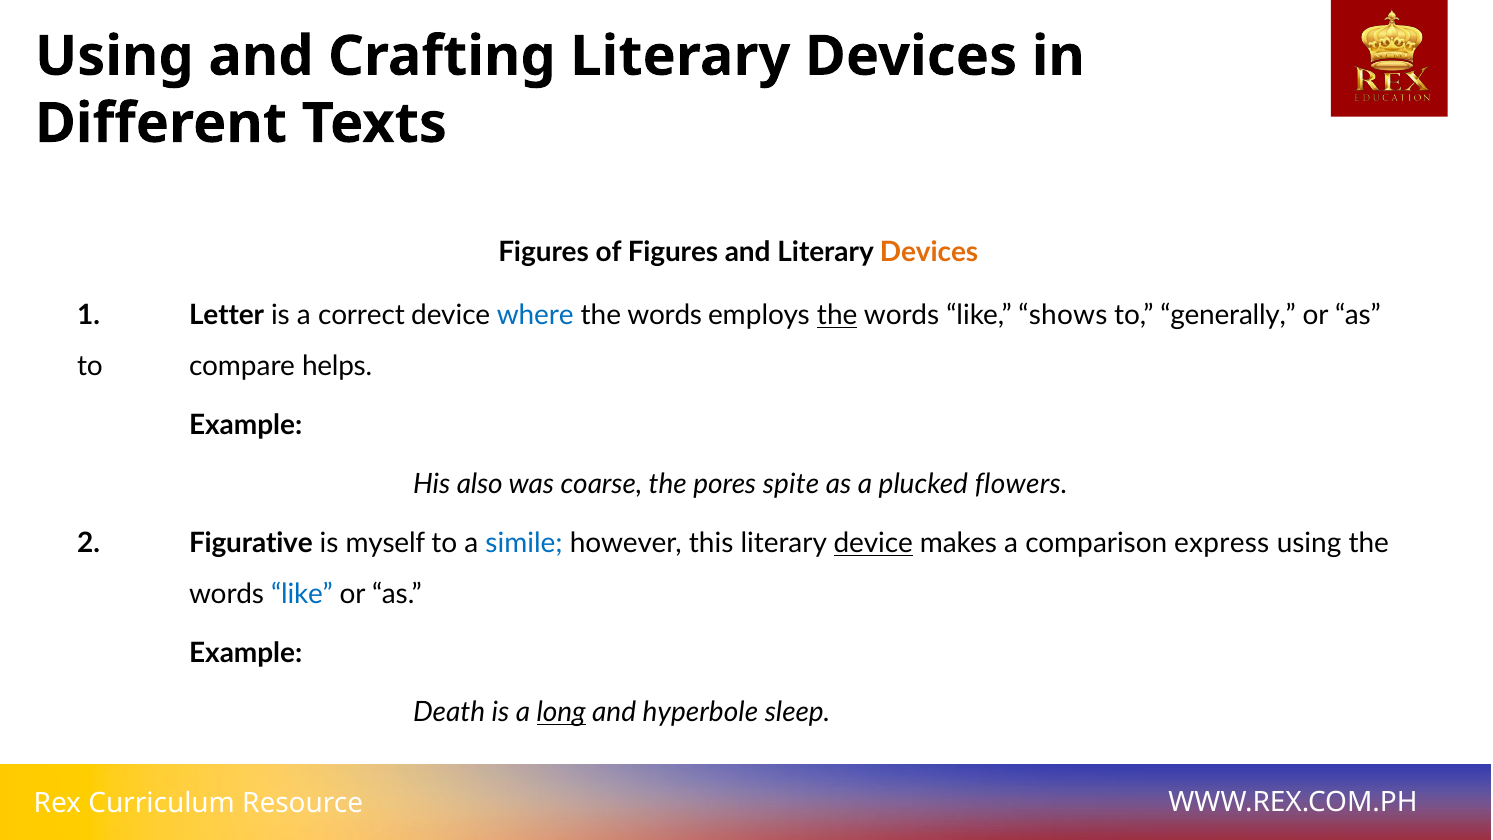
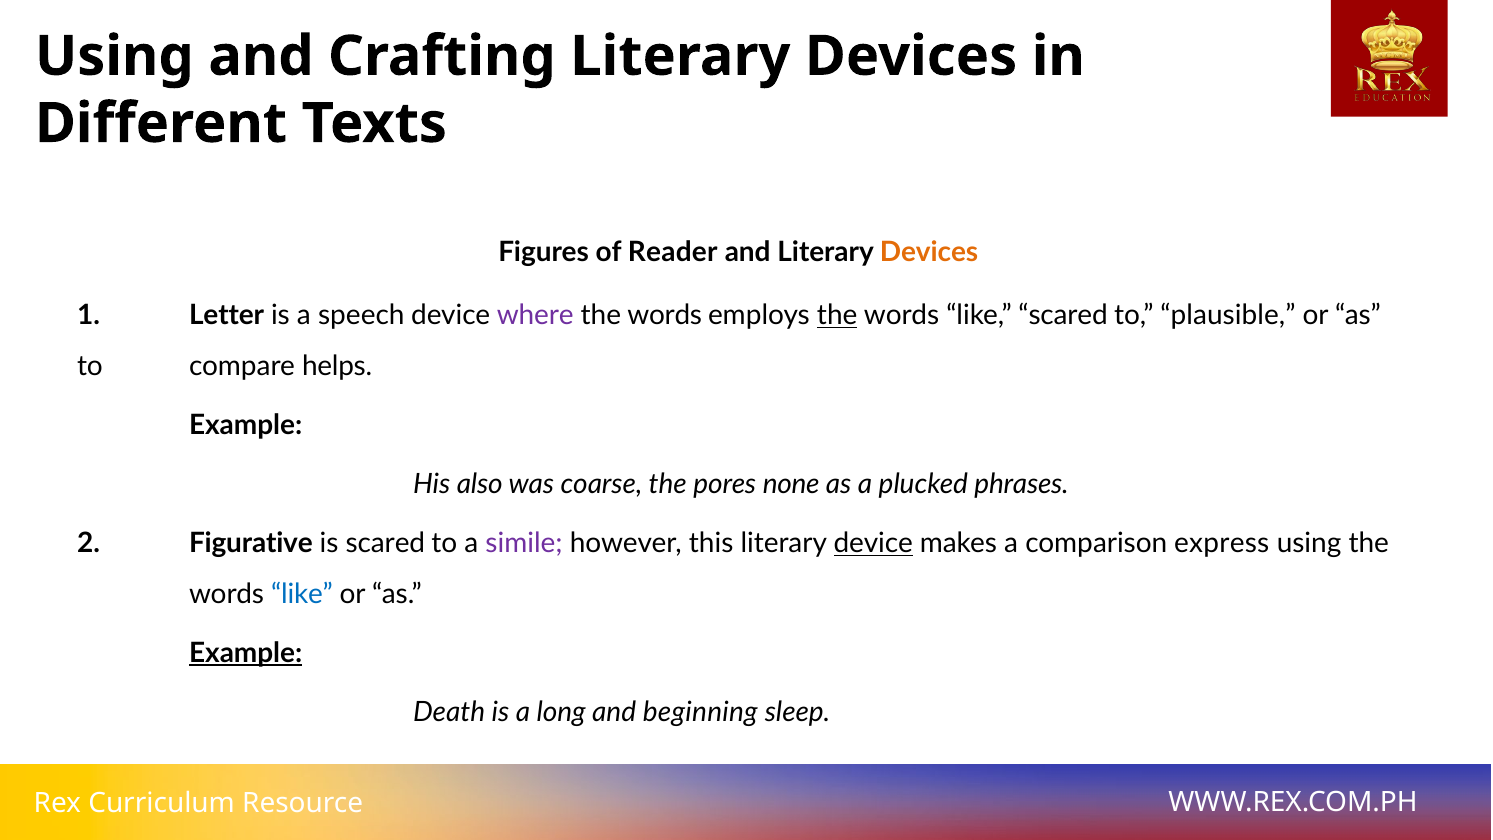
of Figures: Figures -> Reader
correct: correct -> speech
where colour: blue -> purple
like shows: shows -> scared
generally: generally -> plausible
spite: spite -> none
flowers: flowers -> phrases
is myself: myself -> scared
simile colour: blue -> purple
Example at (246, 653) underline: none -> present
long underline: present -> none
hyperbole: hyperbole -> beginning
